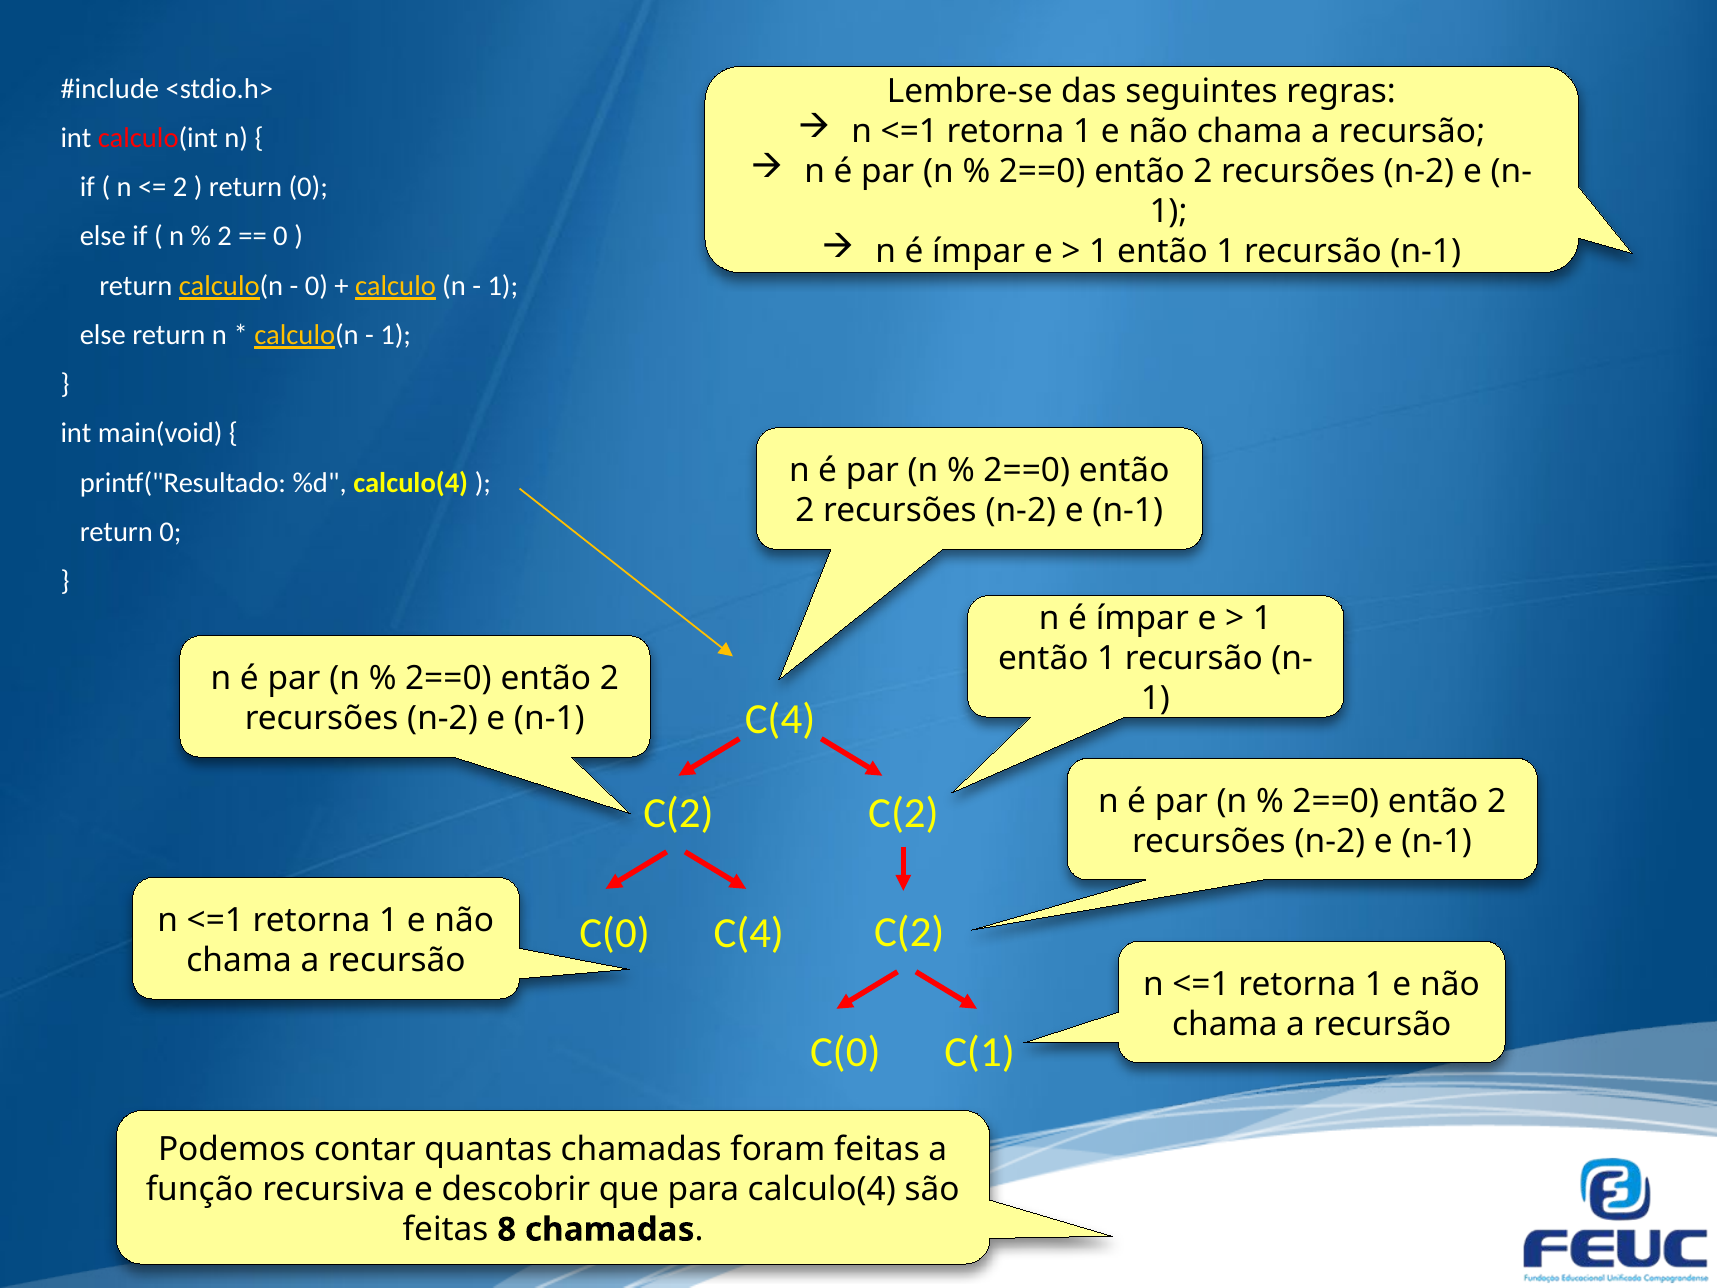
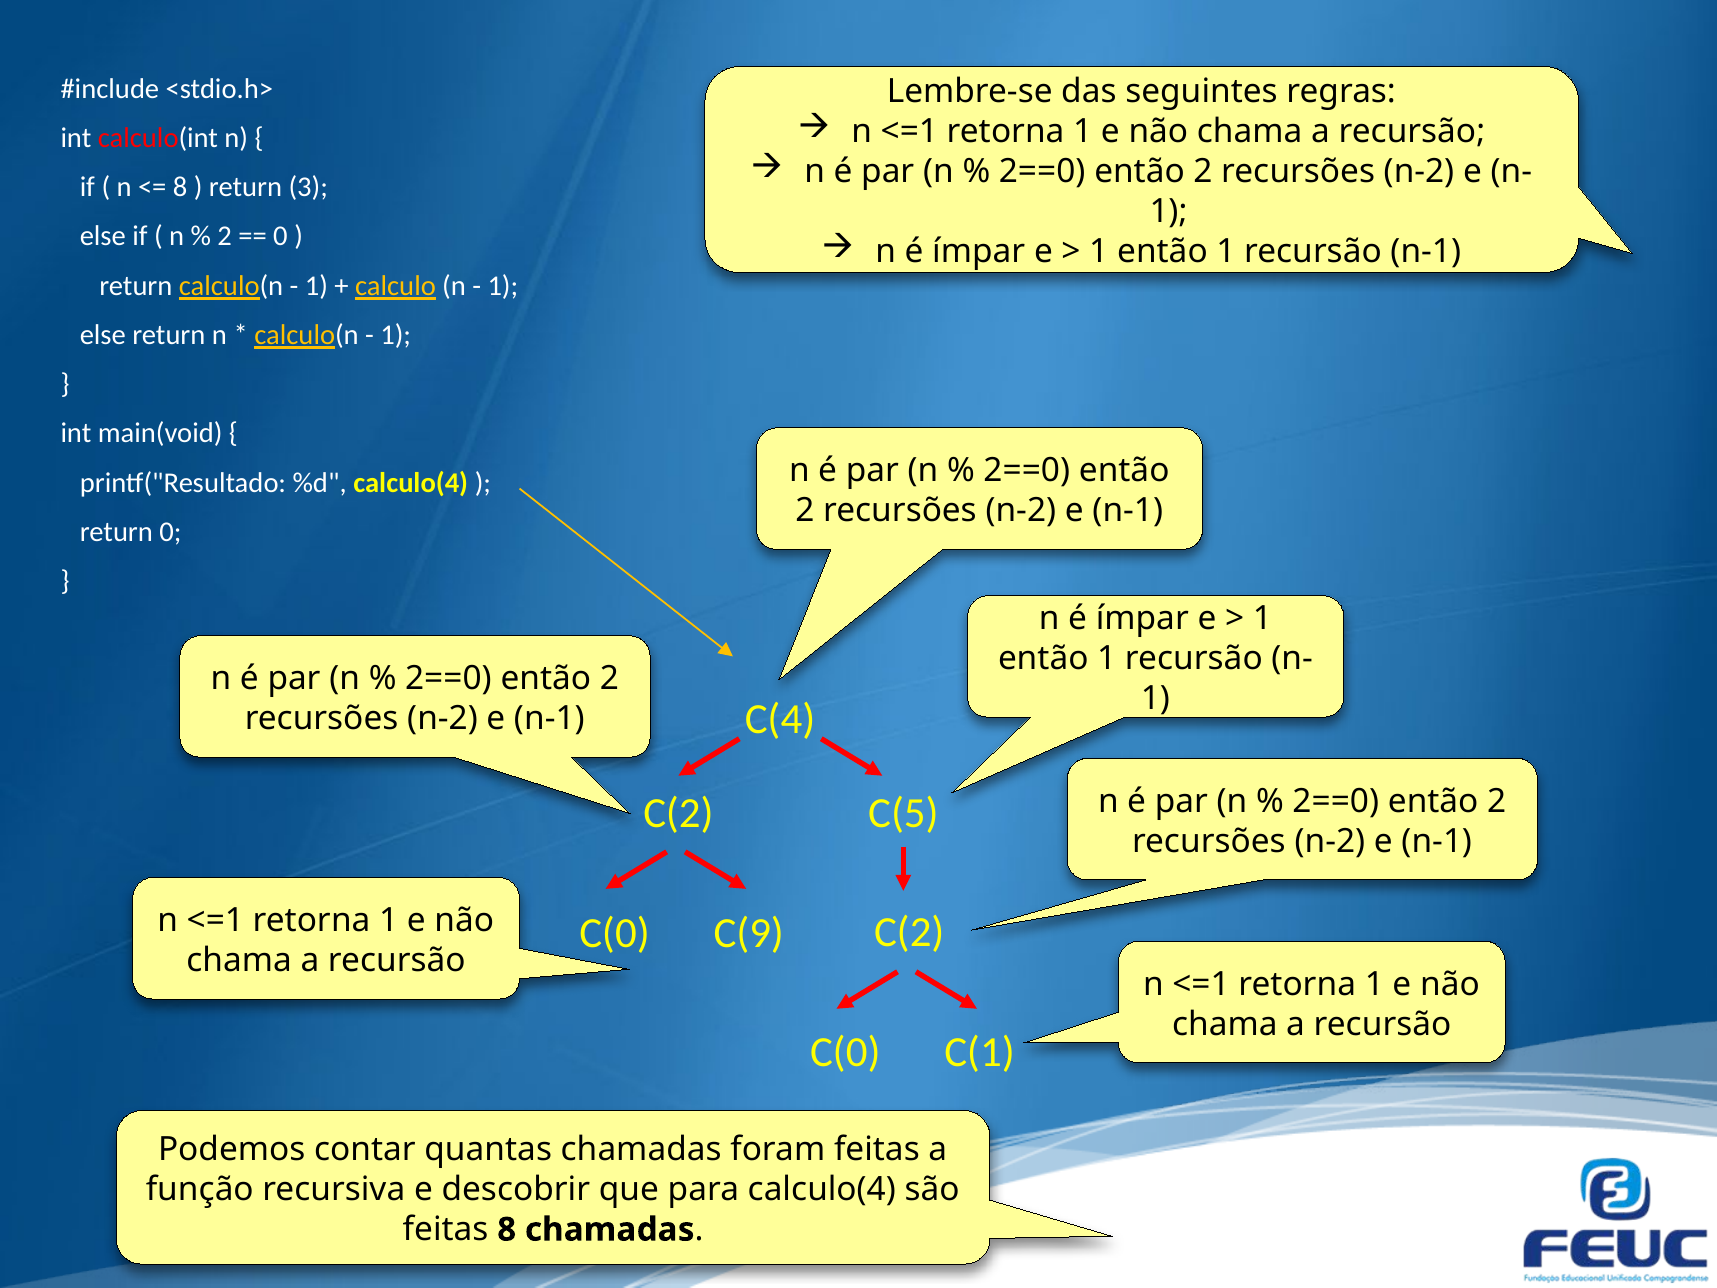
2 at (180, 187): 2 -> 8
0 at (308, 187): 0 -> 3
0 at (316, 286): 0 -> 1
C(2 at (903, 813): C(2 -> C(5
C(4 at (749, 933): C(4 -> C(9
